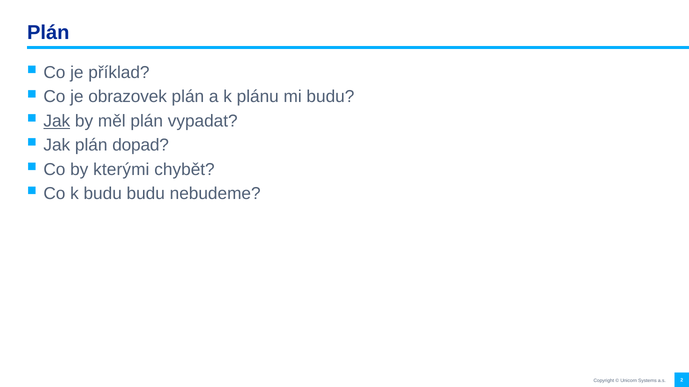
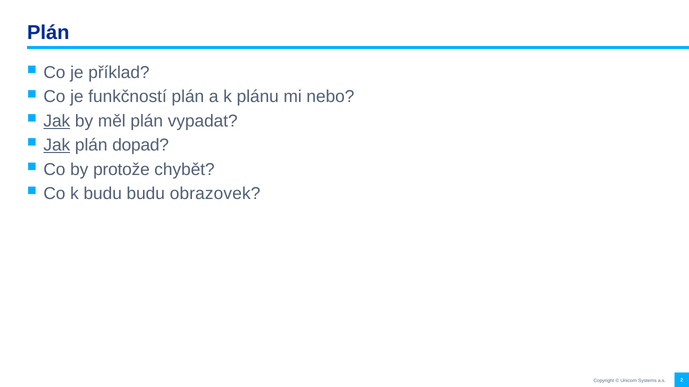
obrazovek: obrazovek -> funkčností
mi budu: budu -> nebo
Jak at (57, 145) underline: none -> present
kterými: kterými -> protože
nebudeme: nebudeme -> obrazovek
